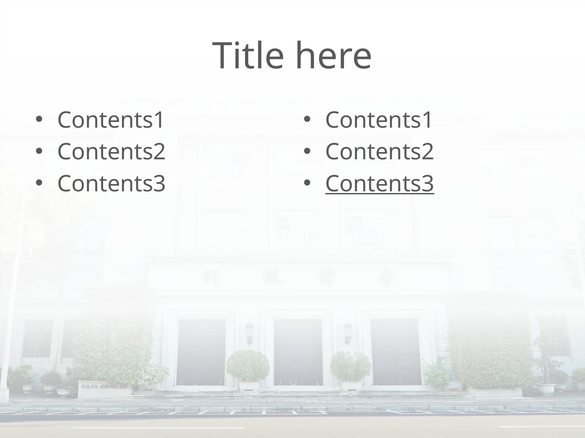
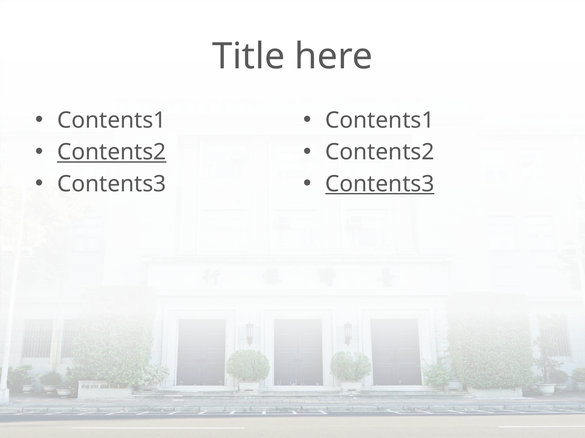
Contents2 at (112, 152) underline: none -> present
